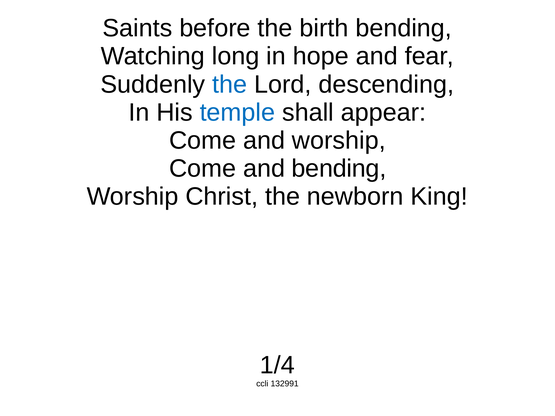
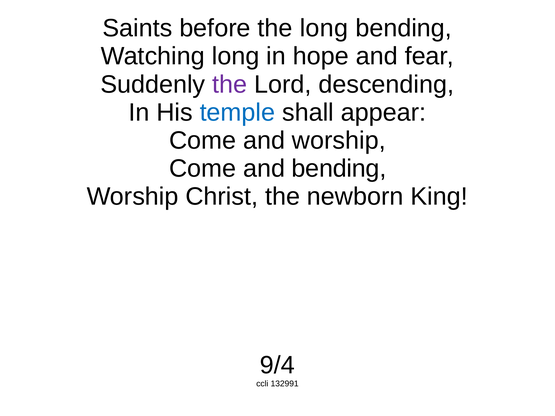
the birth: birth -> long
the at (230, 84) colour: blue -> purple
1/4: 1/4 -> 9/4
